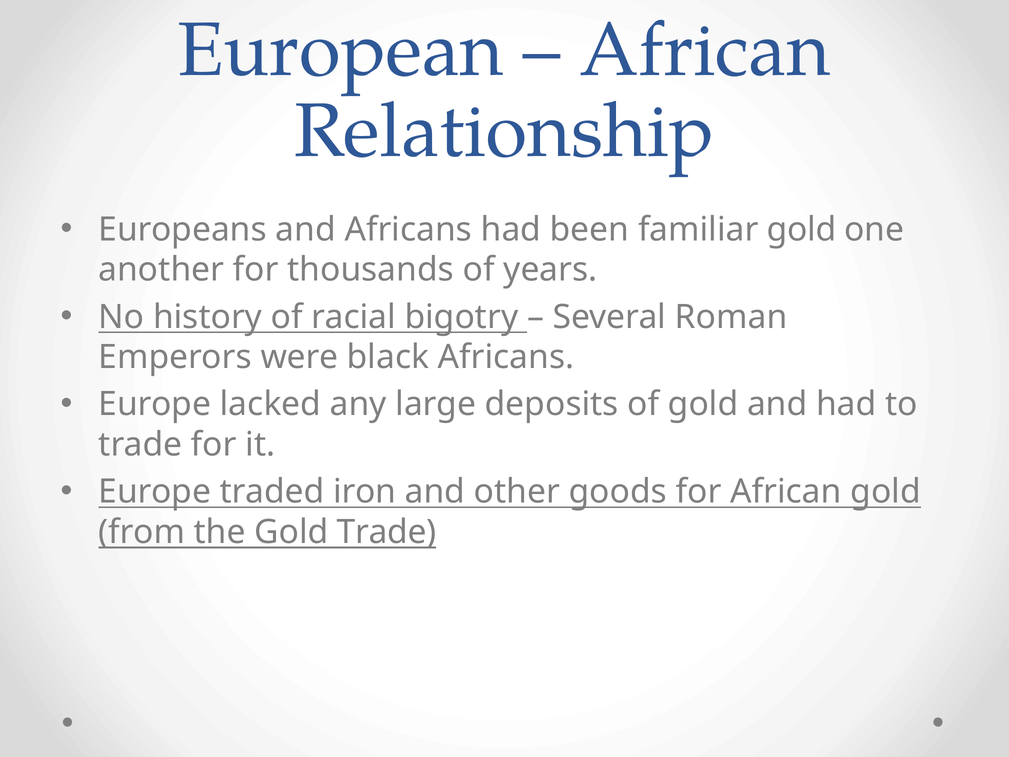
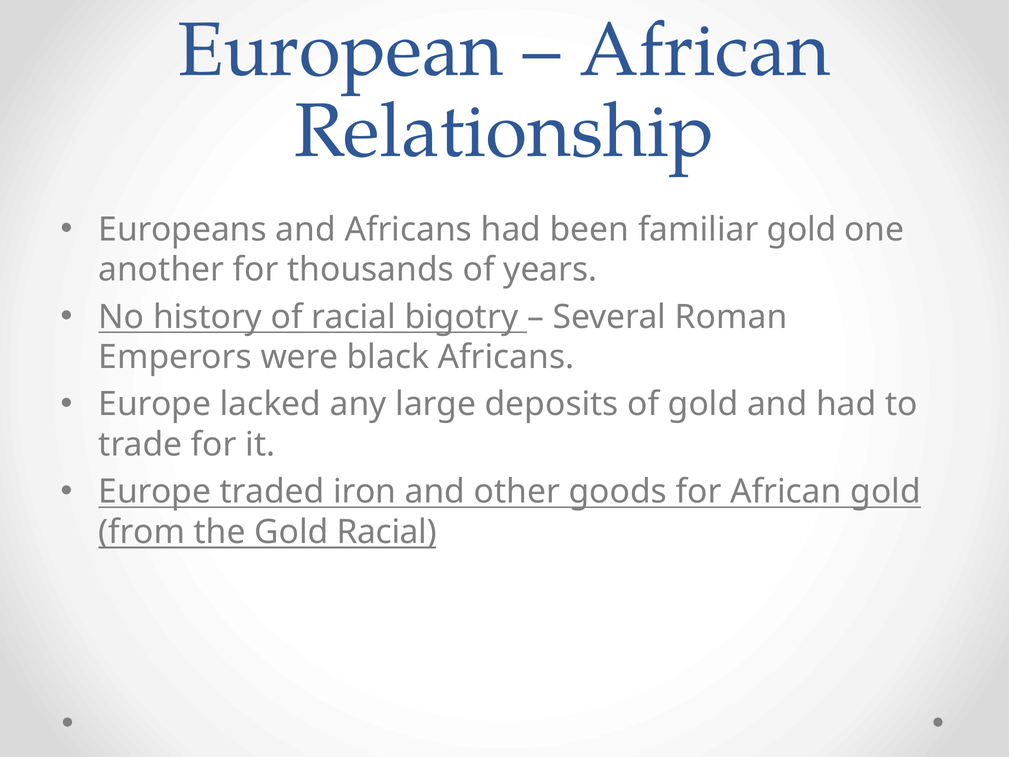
Gold Trade: Trade -> Racial
